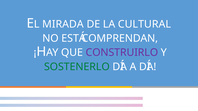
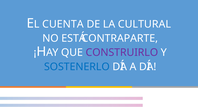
MIRADA: MIRADA -> CUENTA
COMPRENDAN: COMPRENDAN -> CONTRAPARTE
SOSTENERLO colour: green -> blue
